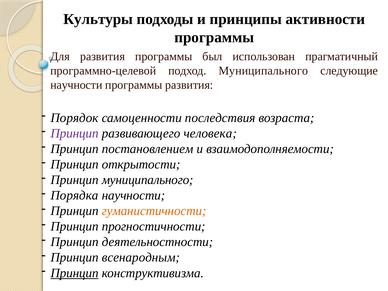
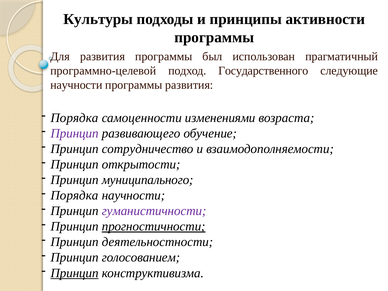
подход Муниципального: Муниципального -> Государственного
Порядок at (74, 118): Порядок -> Порядка
последствия: последствия -> изменениями
человека: человека -> обучение
постановлением: постановлением -> сотрудничество
гуманистичности colour: orange -> purple
прогностичности underline: none -> present
всенародным: всенародным -> голосованием
